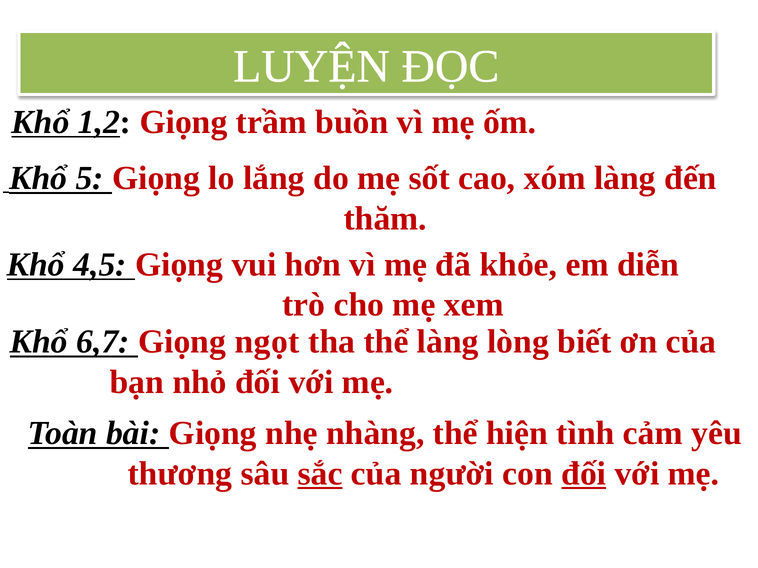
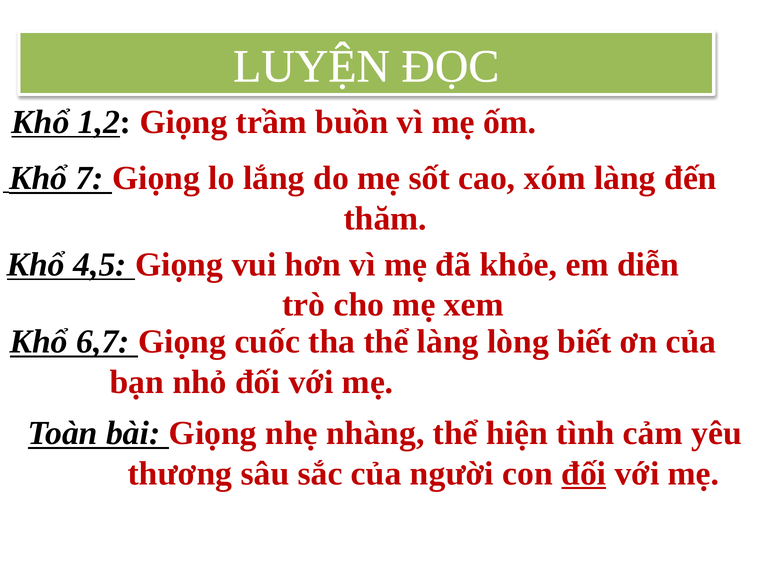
5: 5 -> 7
ngọt: ngọt -> cuốc
sắc underline: present -> none
